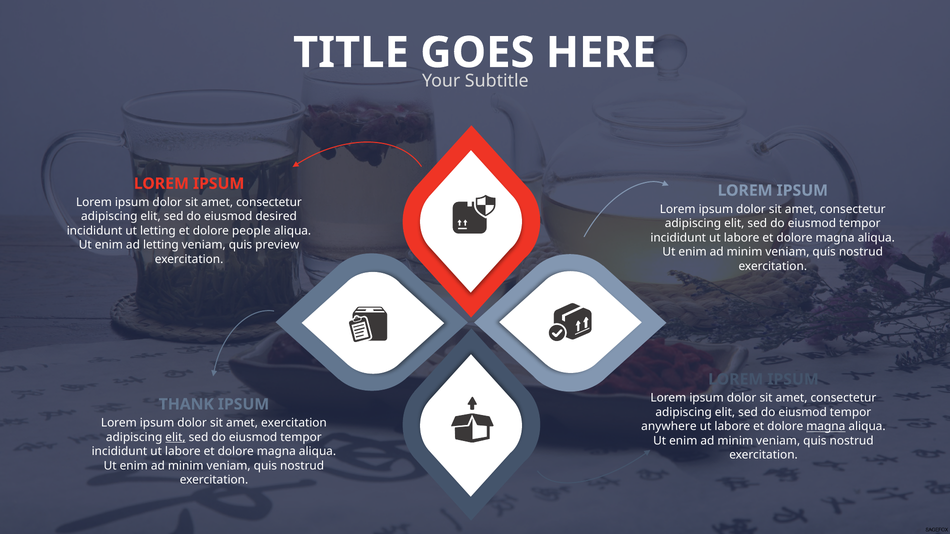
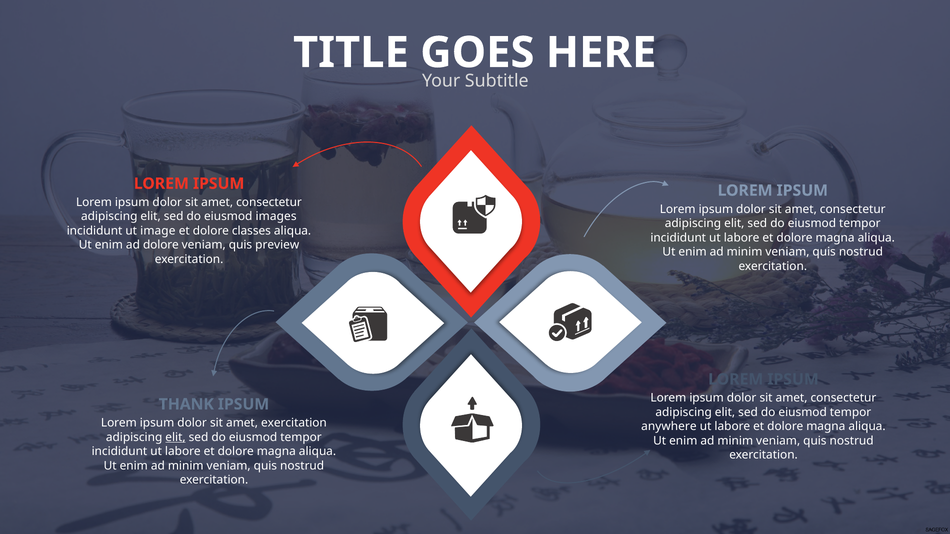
desired: desired -> images
ut letting: letting -> image
people: people -> classes
ad letting: letting -> dolore
magna at (826, 427) underline: present -> none
